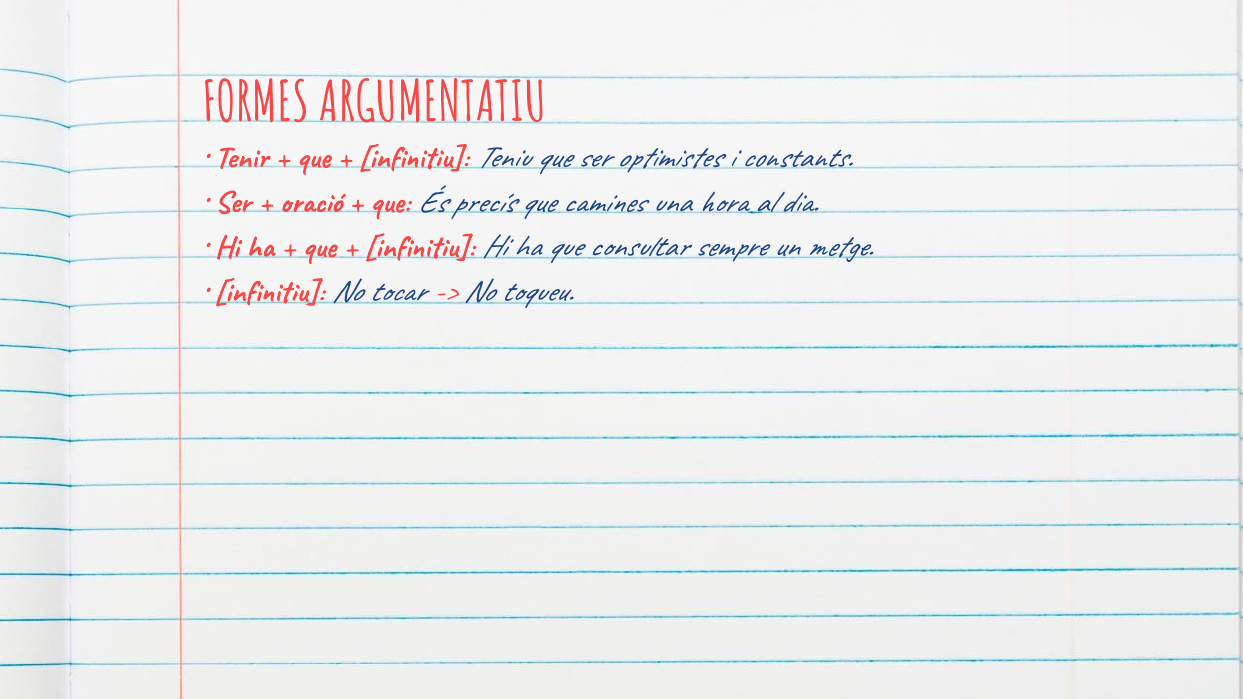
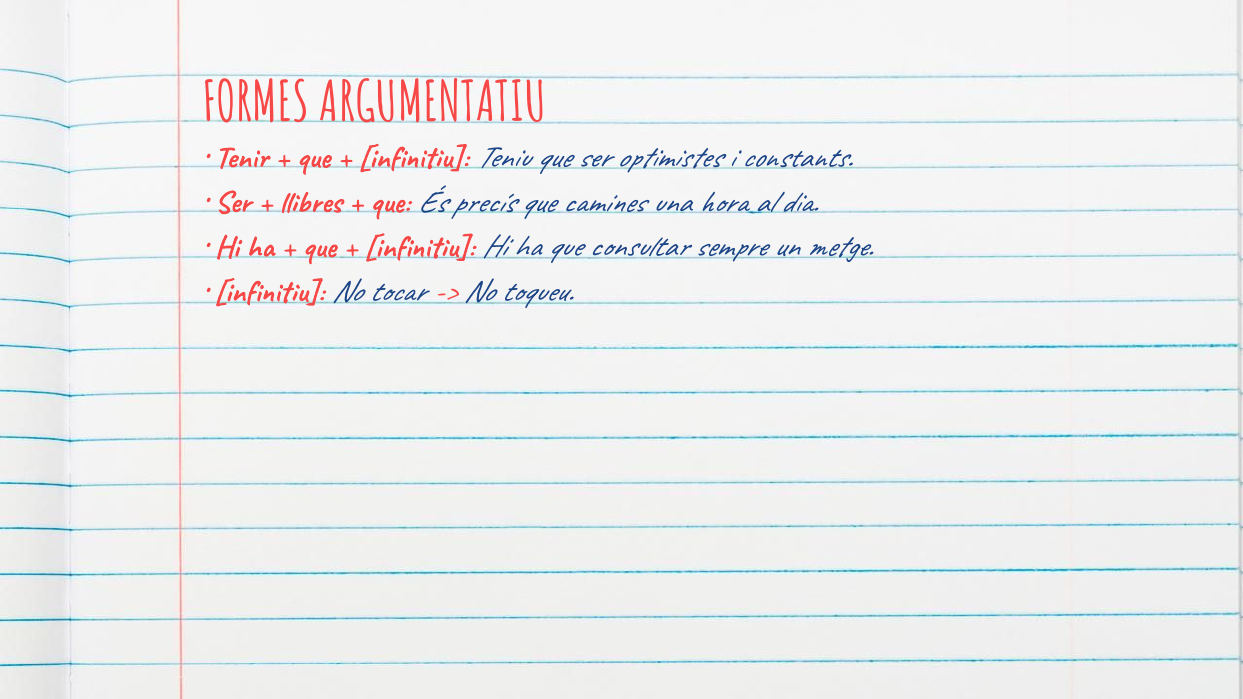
oració: oració -> llibres
